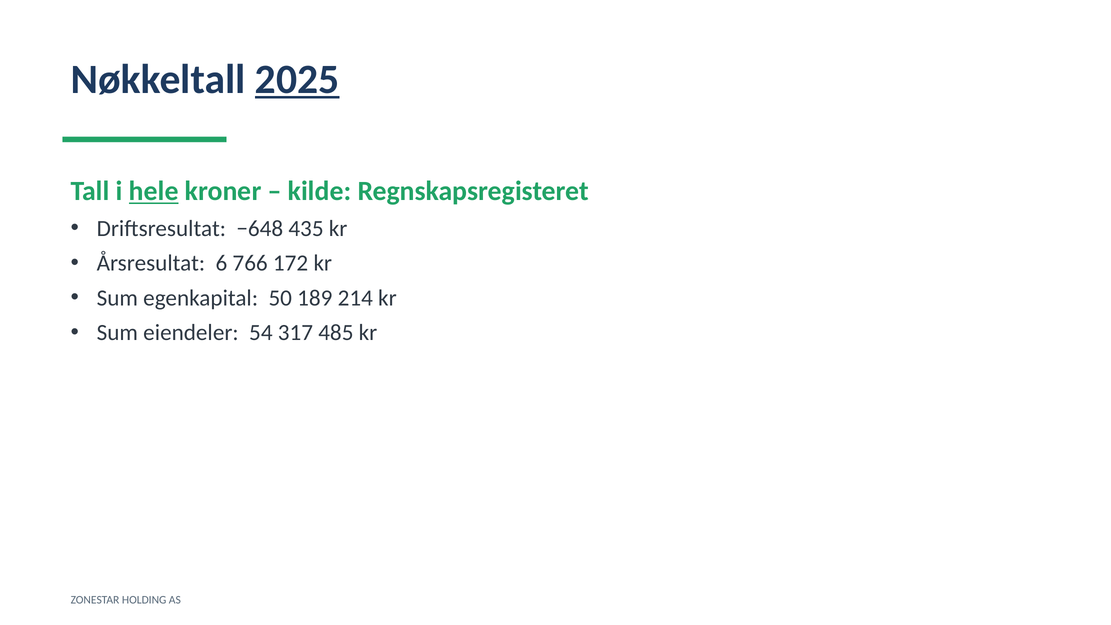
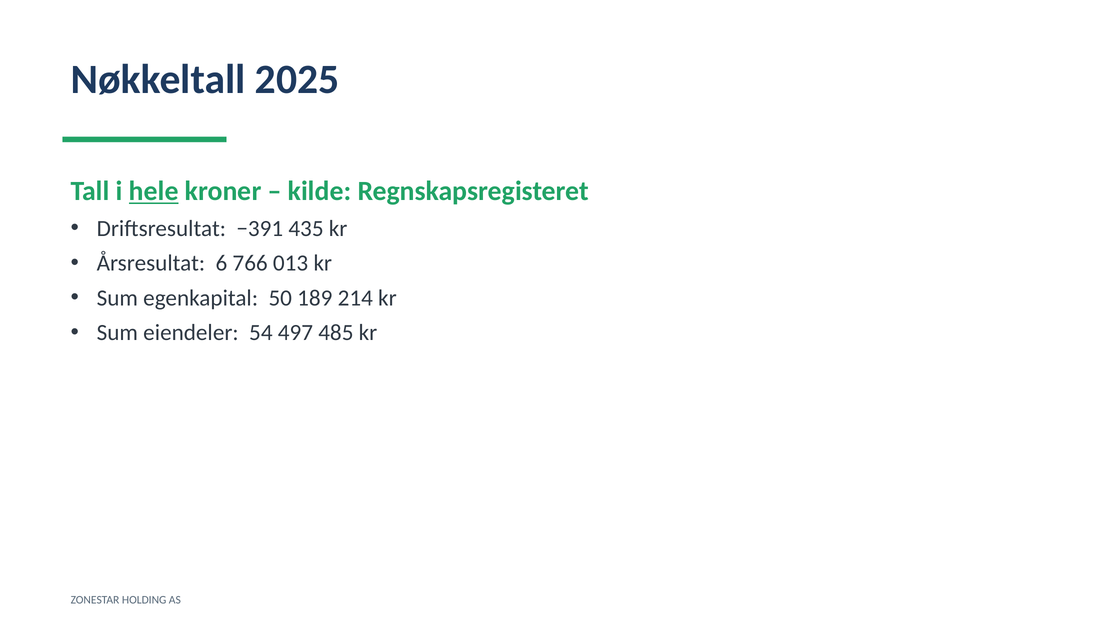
2025 underline: present -> none
−648: −648 -> −391
172: 172 -> 013
317: 317 -> 497
